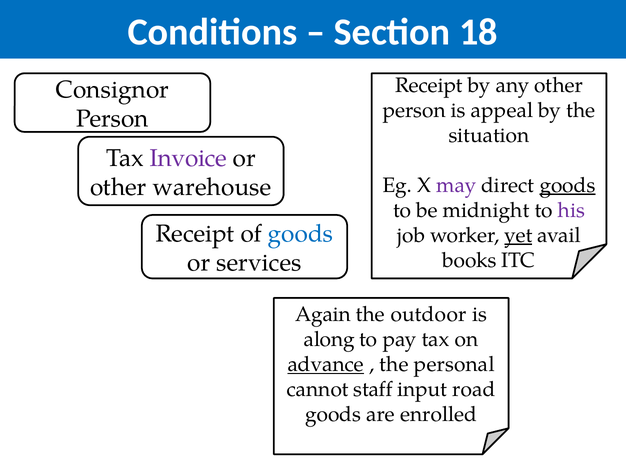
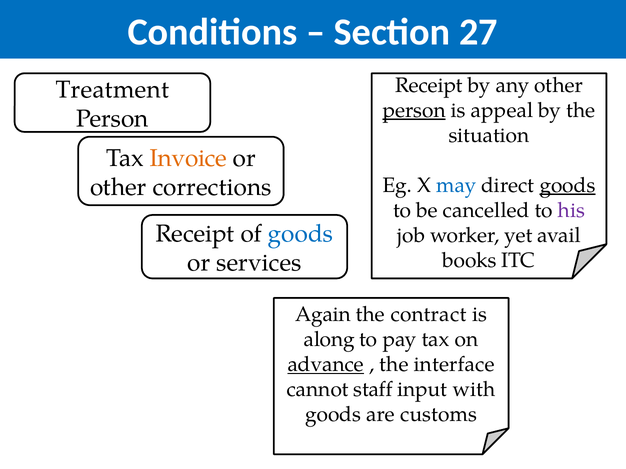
18: 18 -> 27
Consignor: Consignor -> Treatment
person at (414, 110) underline: none -> present
Invoice colour: purple -> orange
may colour: purple -> blue
warehouse: warehouse -> corrections
midnight: midnight -> cancelled
yet underline: present -> none
outdoor: outdoor -> contract
personal: personal -> interface
road: road -> with
enrolled: enrolled -> customs
